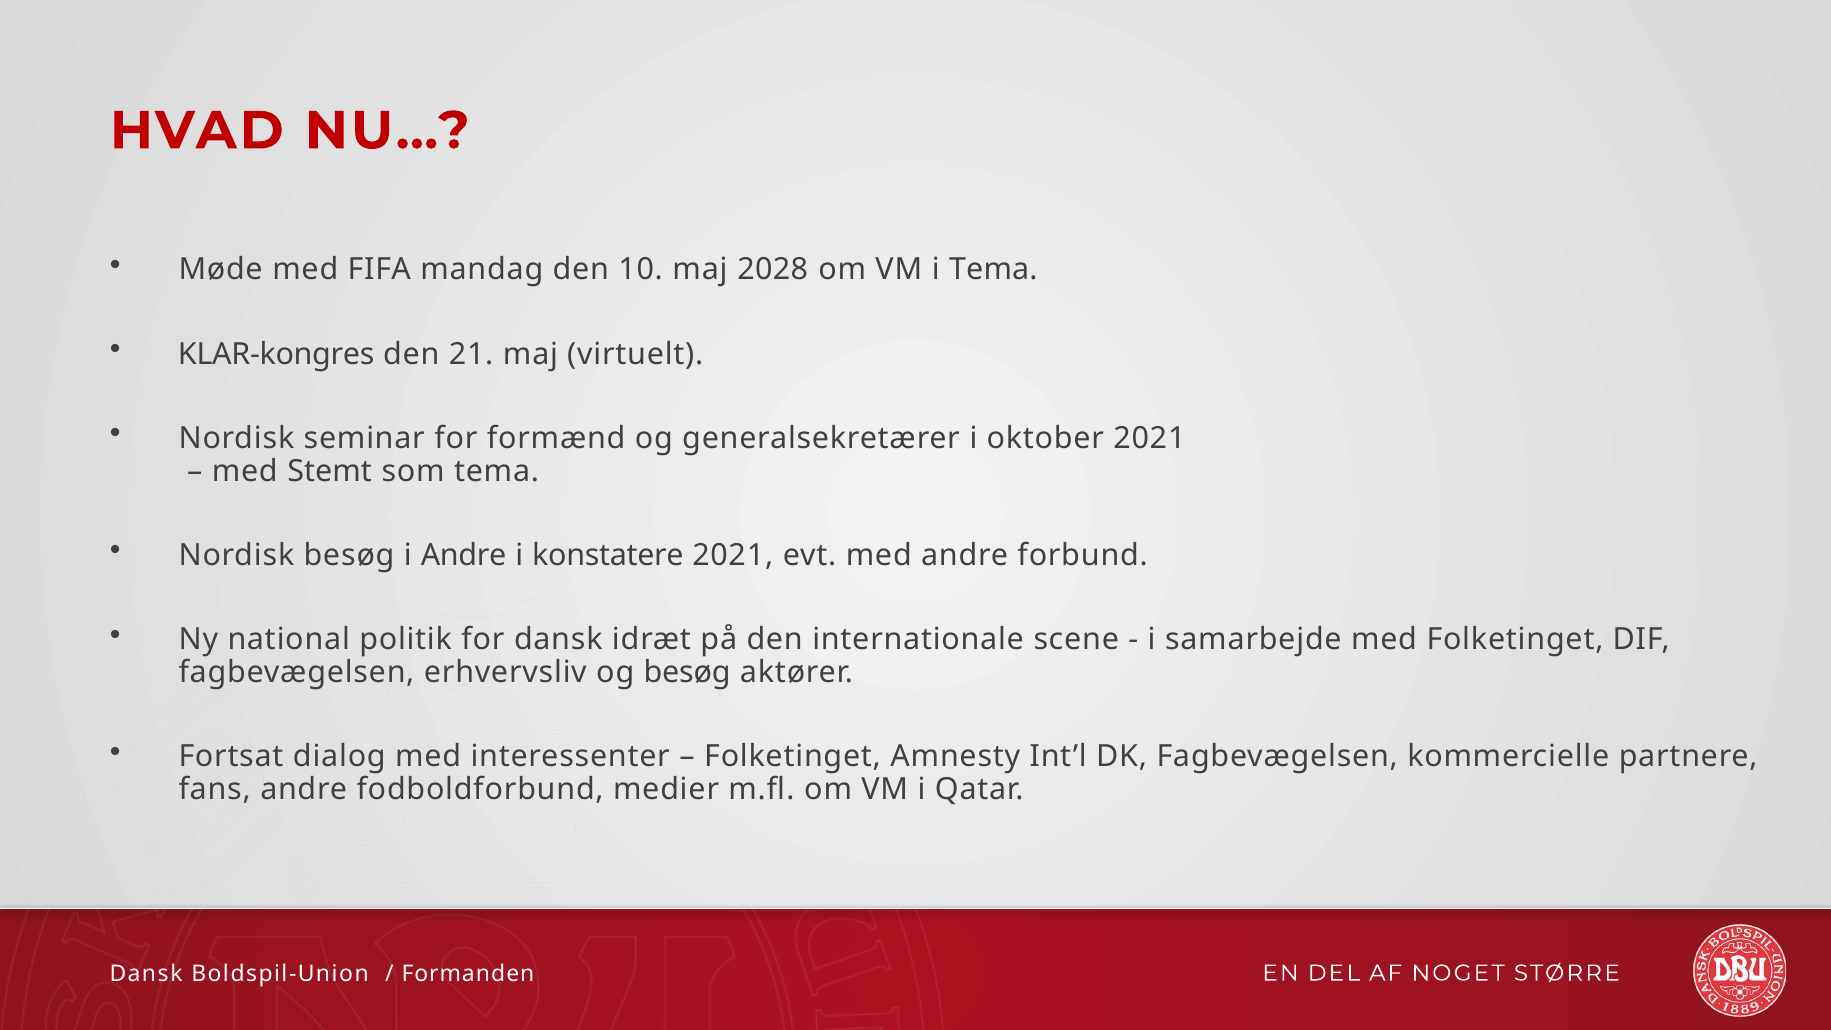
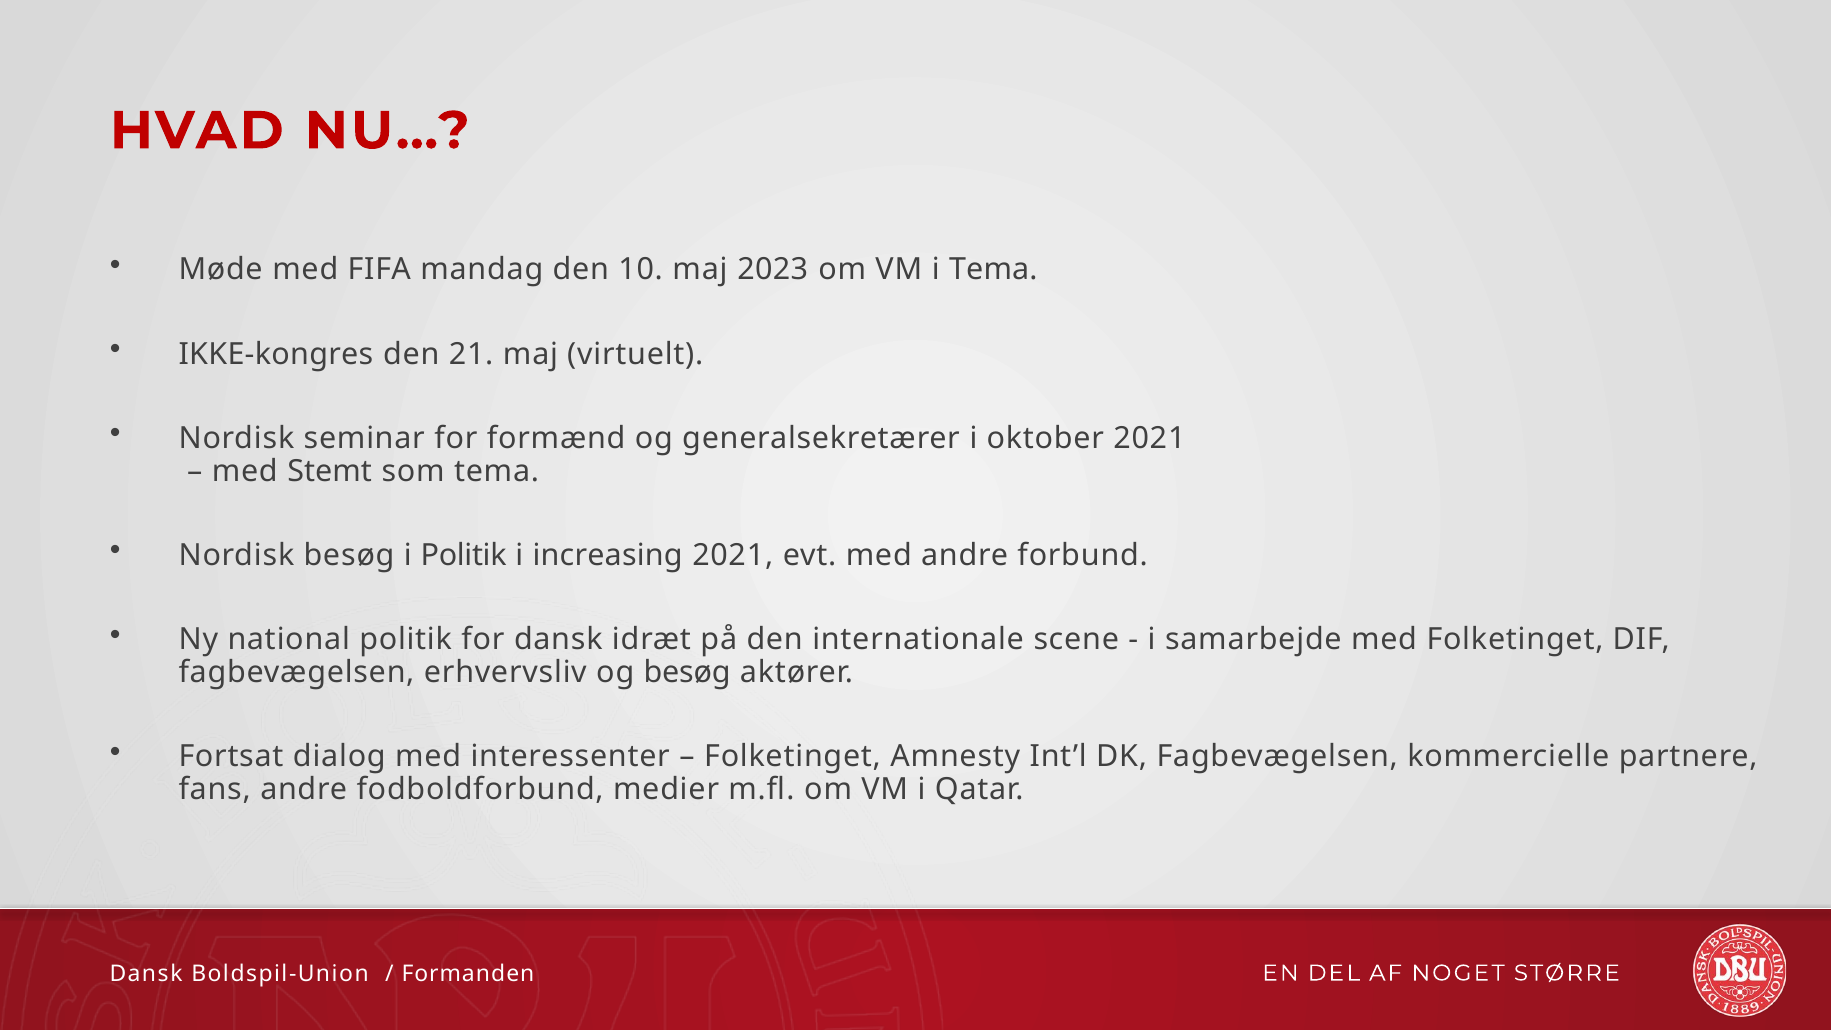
2028: 2028 -> 2023
KLAR-kongres: KLAR-kongres -> IKKE-kongres
i Andre: Andre -> Politik
konstatere: konstatere -> increasing
